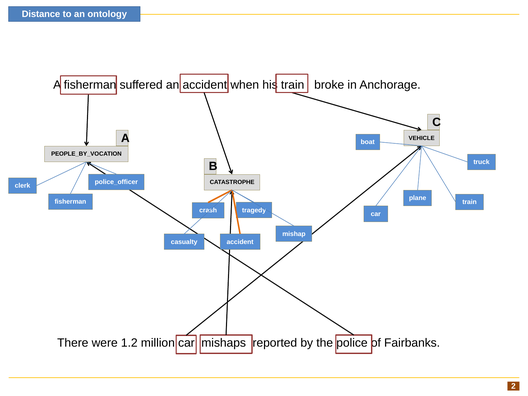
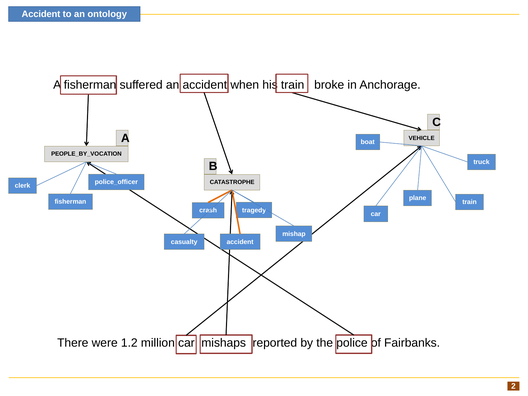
Distance at (41, 14): Distance -> Accident
